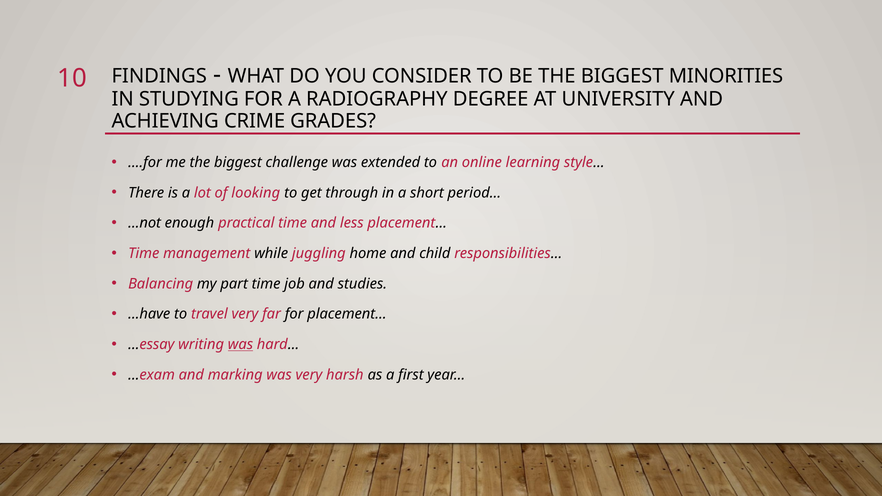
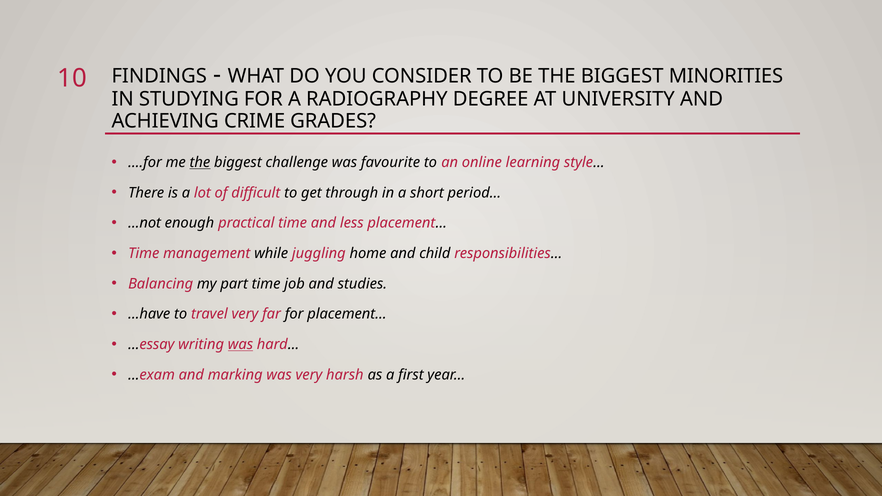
the at (200, 162) underline: none -> present
extended: extended -> favourite
looking: looking -> difficult
